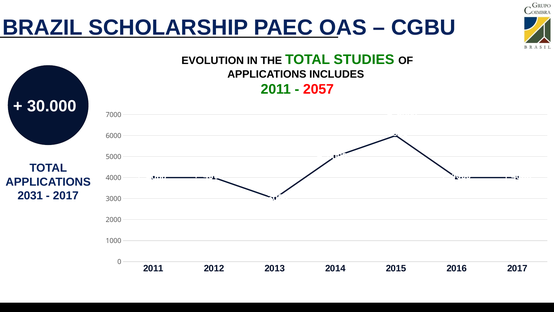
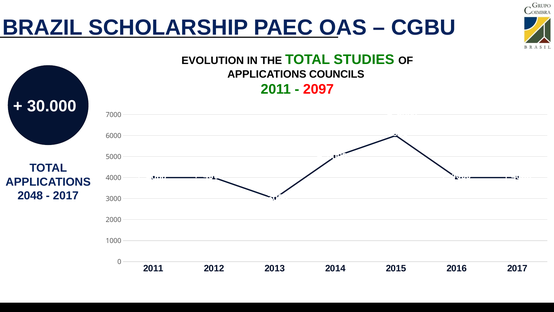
INCLUDES: INCLUDES -> COUNCILS
2057: 2057 -> 2097
2031: 2031 -> 2048
